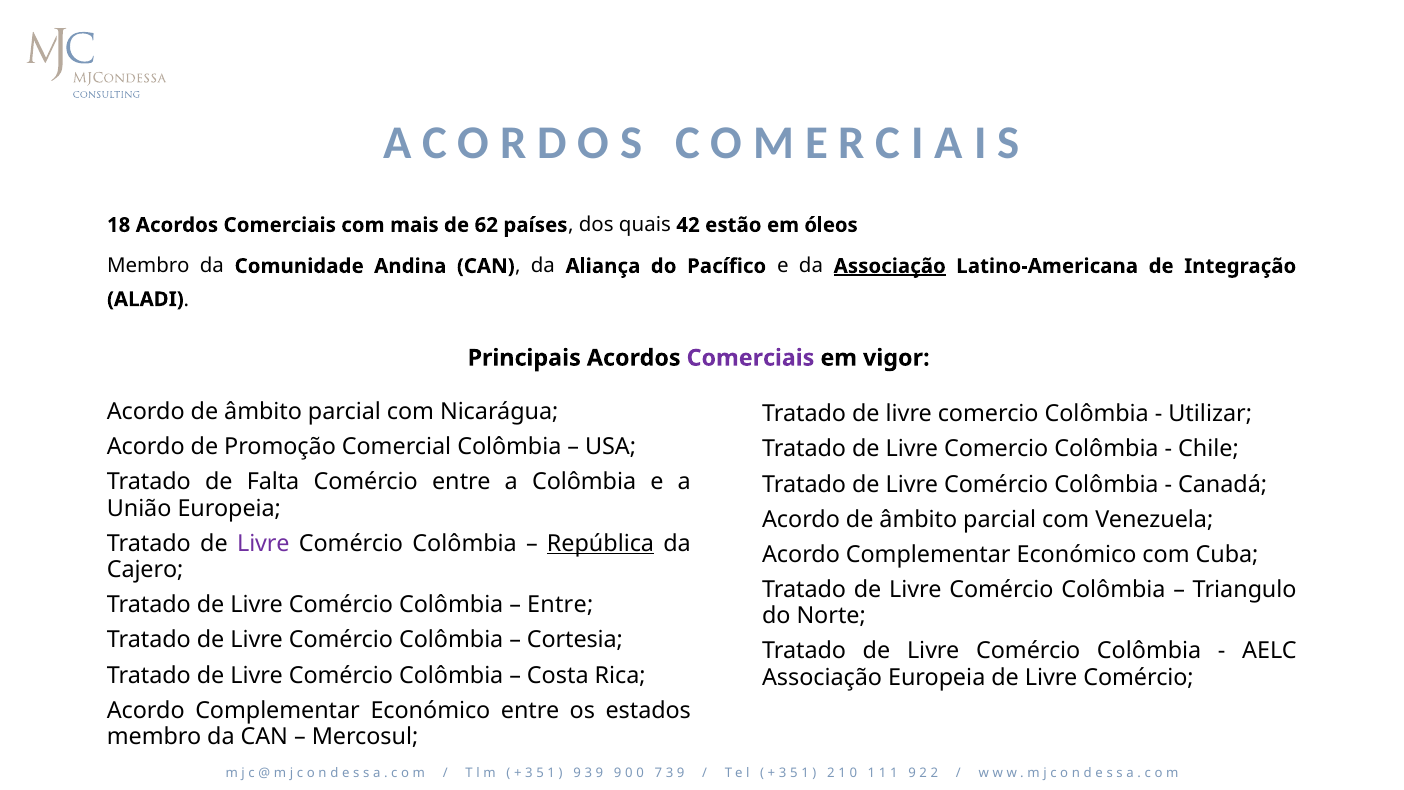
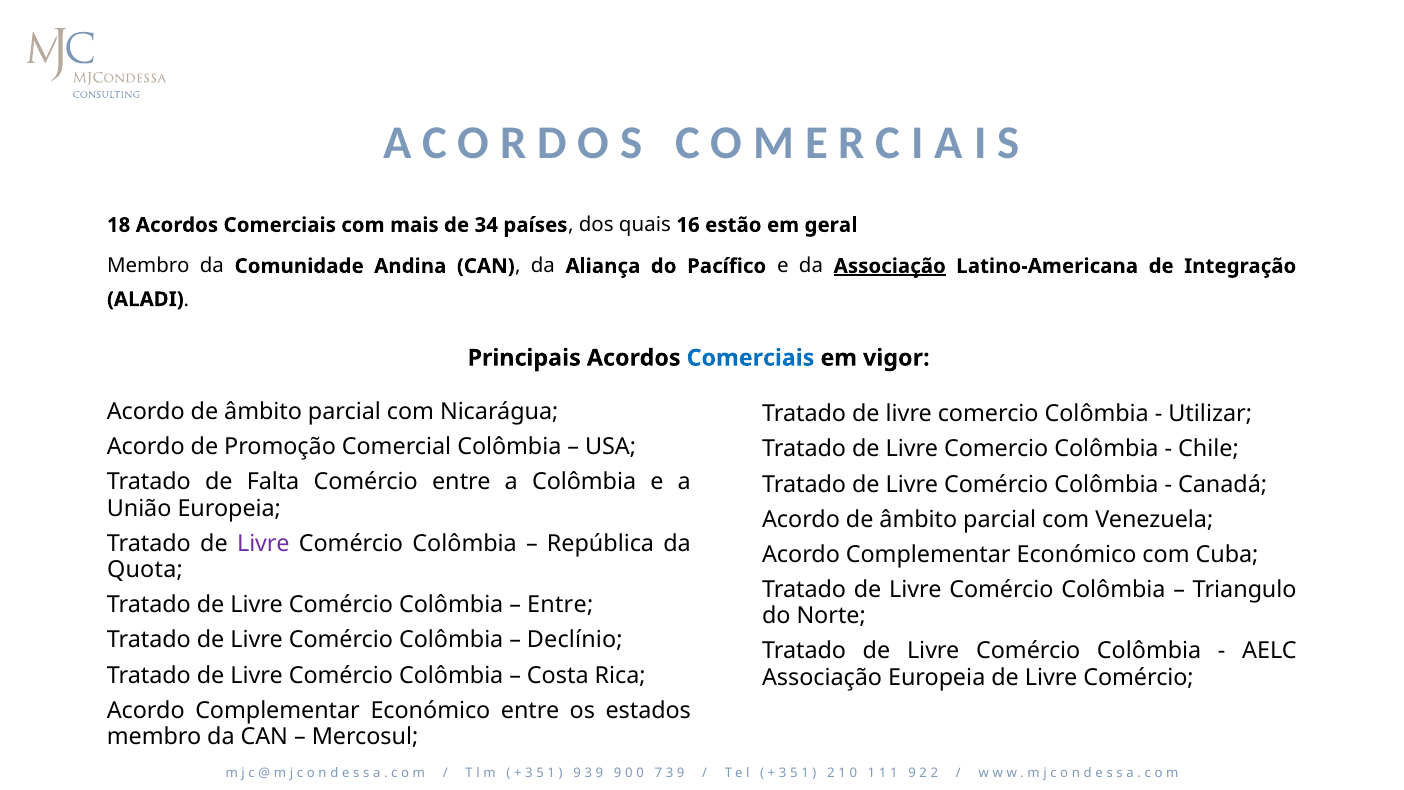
62: 62 -> 34
42: 42 -> 16
óleos: óleos -> geral
Comerciais at (750, 358) colour: purple -> blue
República underline: present -> none
Cajero: Cajero -> Quota
Cortesia: Cortesia -> Declínio
